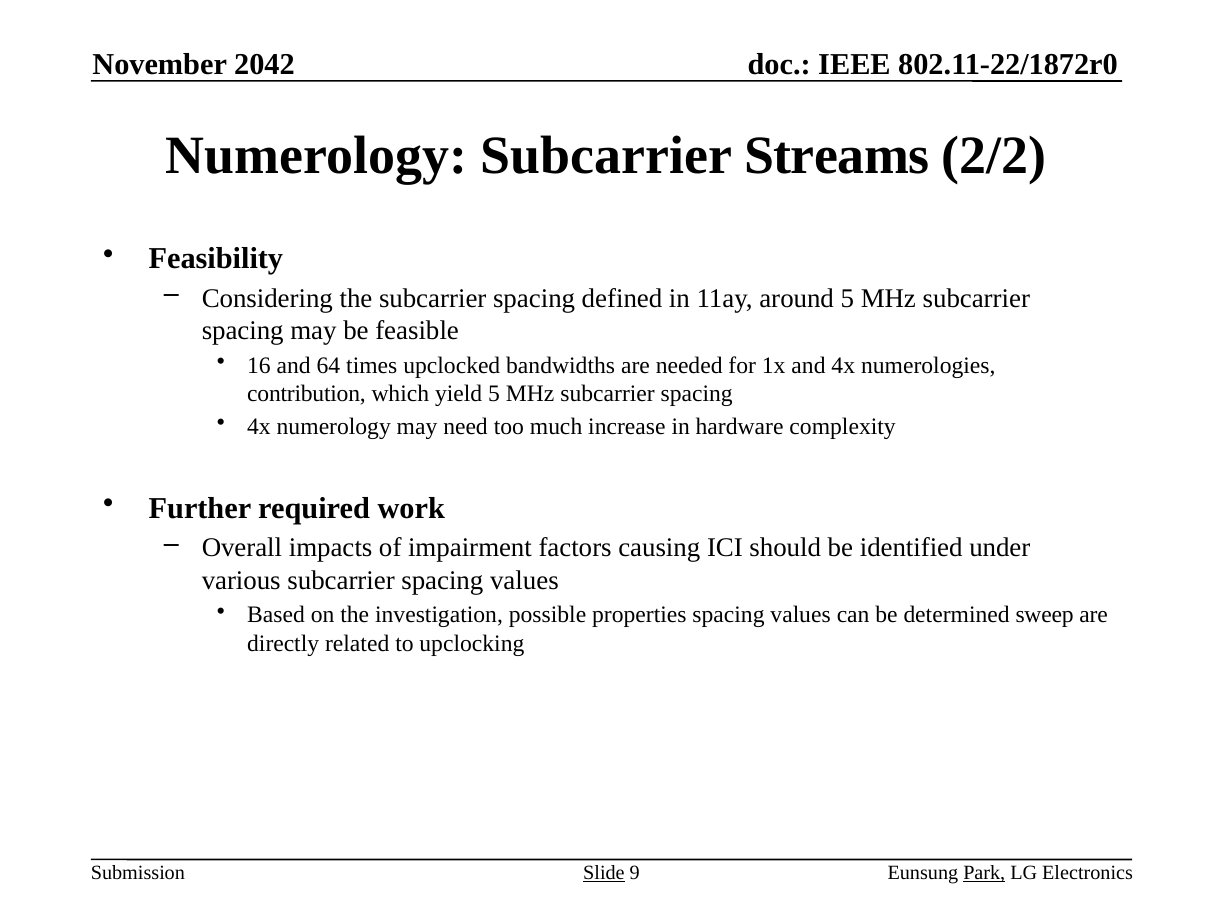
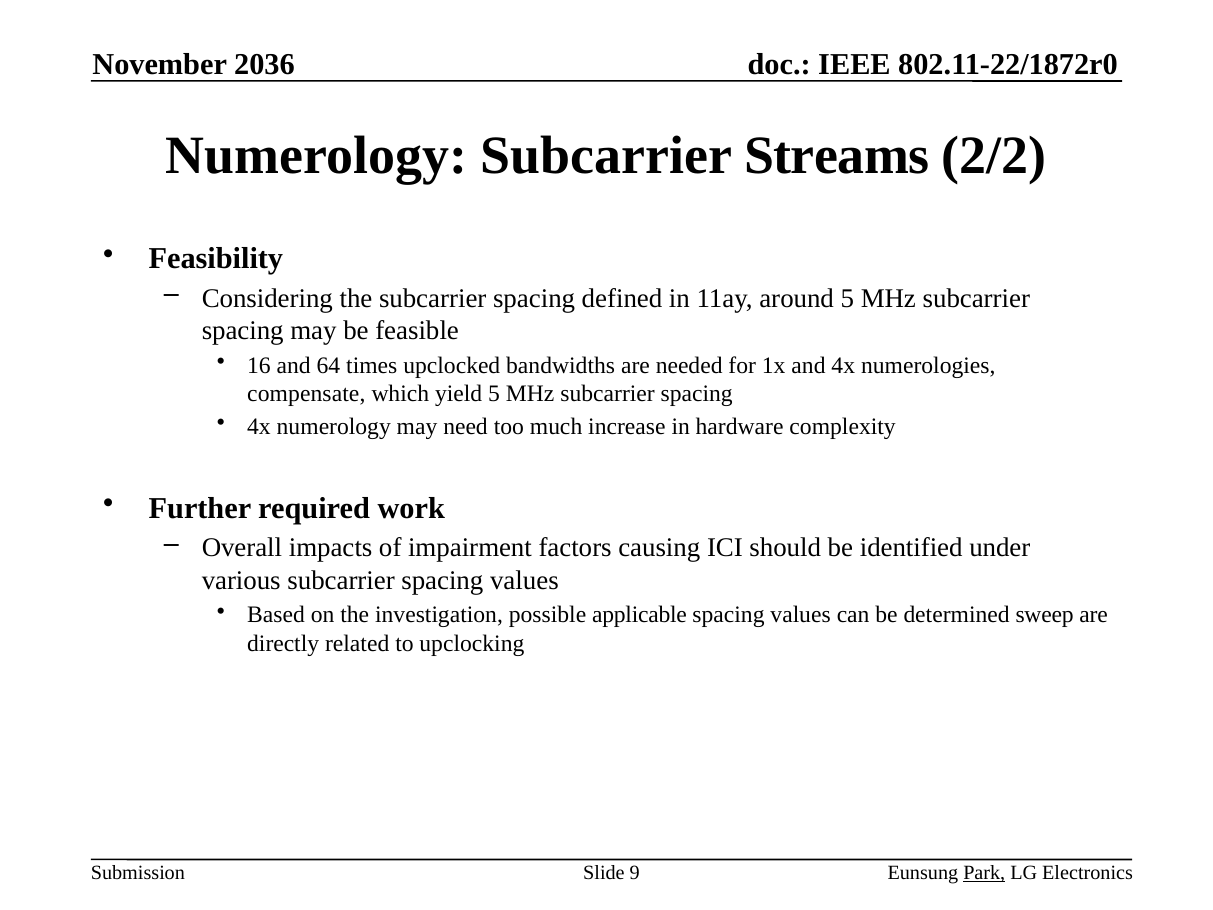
2042: 2042 -> 2036
contribution: contribution -> compensate
properties: properties -> applicable
Slide underline: present -> none
